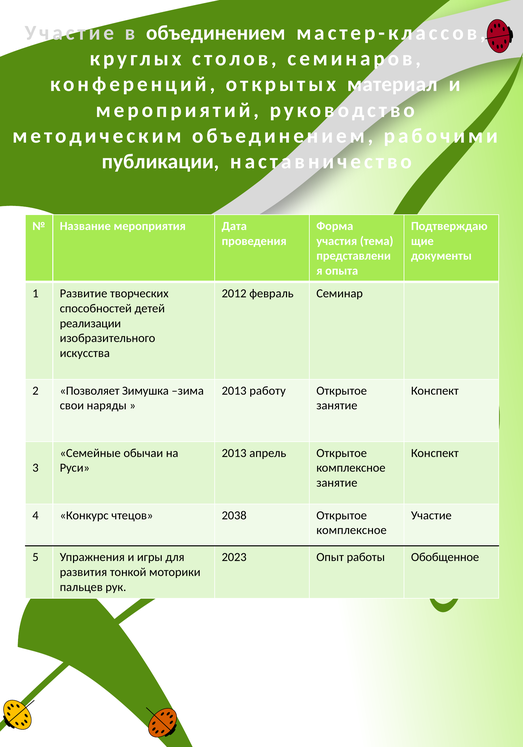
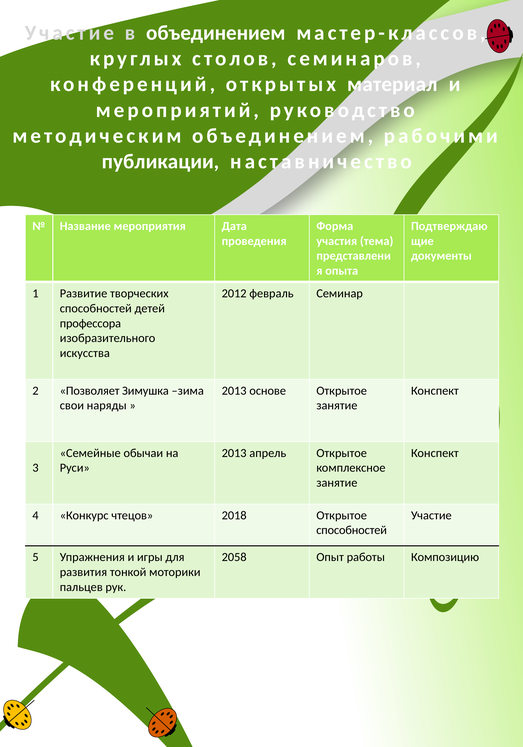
реализации: реализации -> профессора
работу: работу -> основе
2038: 2038 -> 2018
комплексное at (351, 530): комплексное -> способностей
2023: 2023 -> 2058
Обобщенное: Обобщенное -> Композицию
